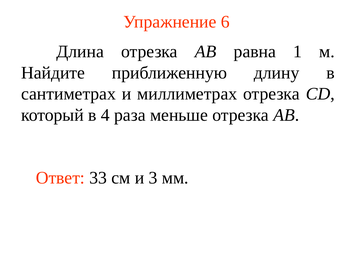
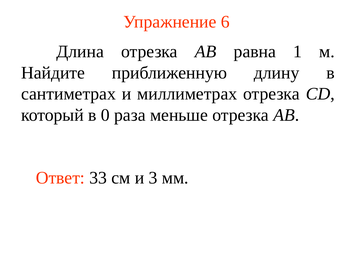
4: 4 -> 0
